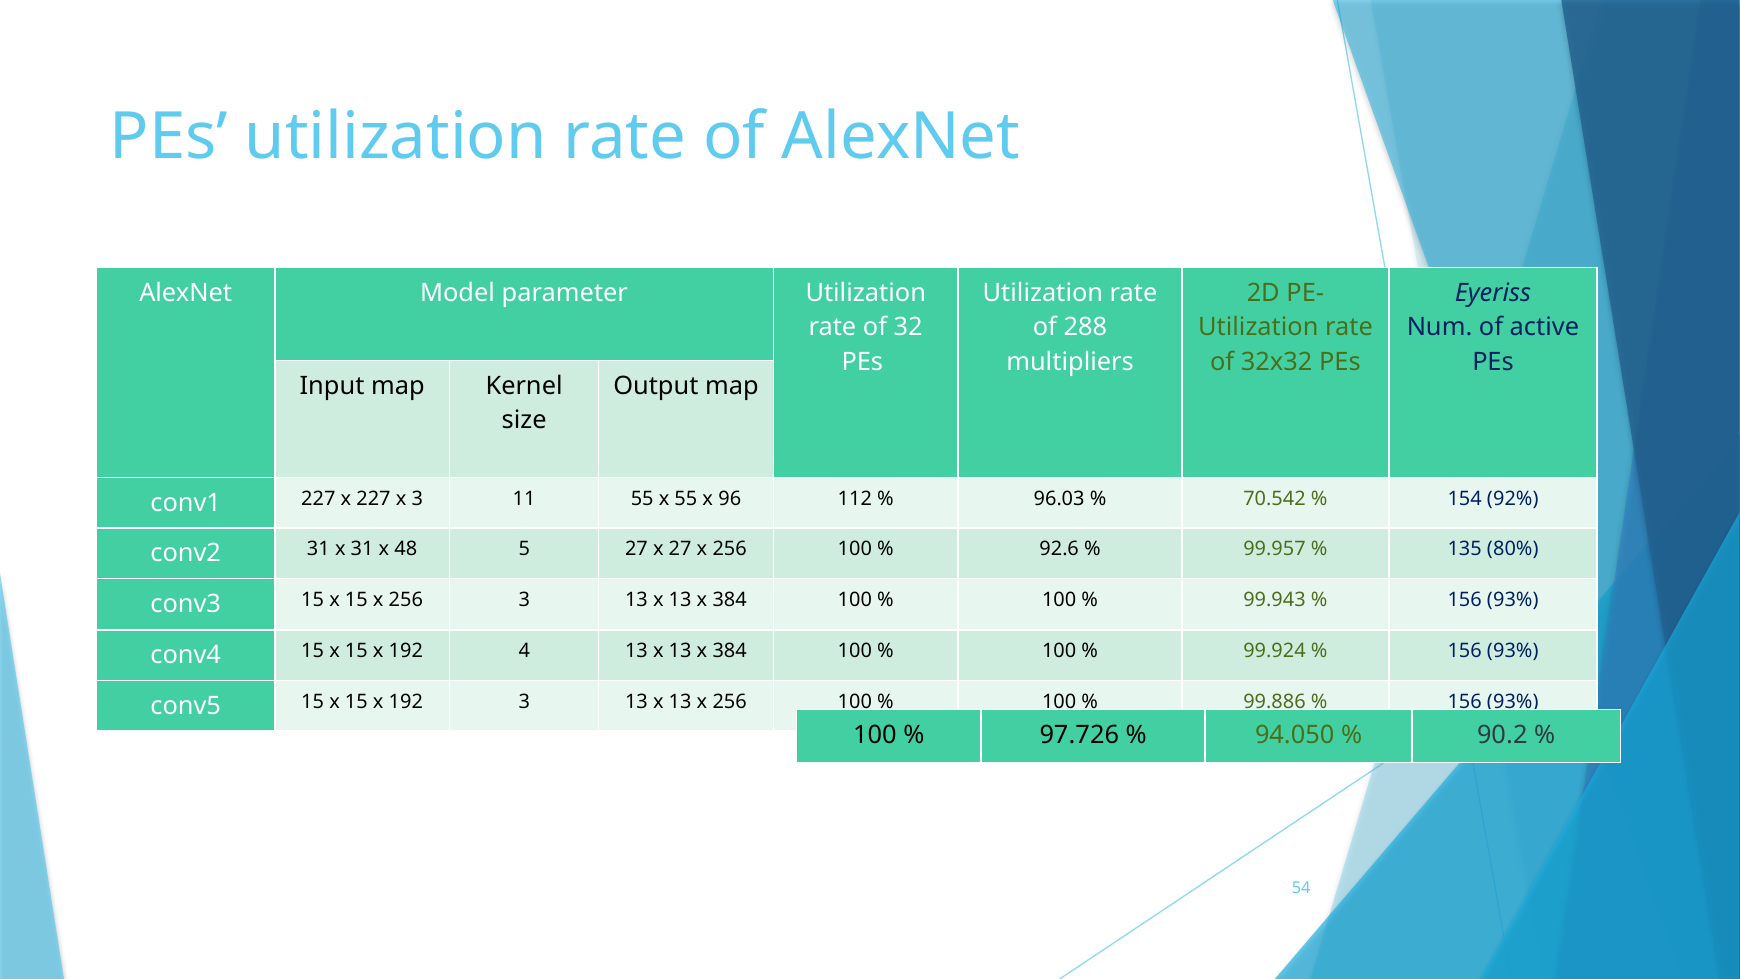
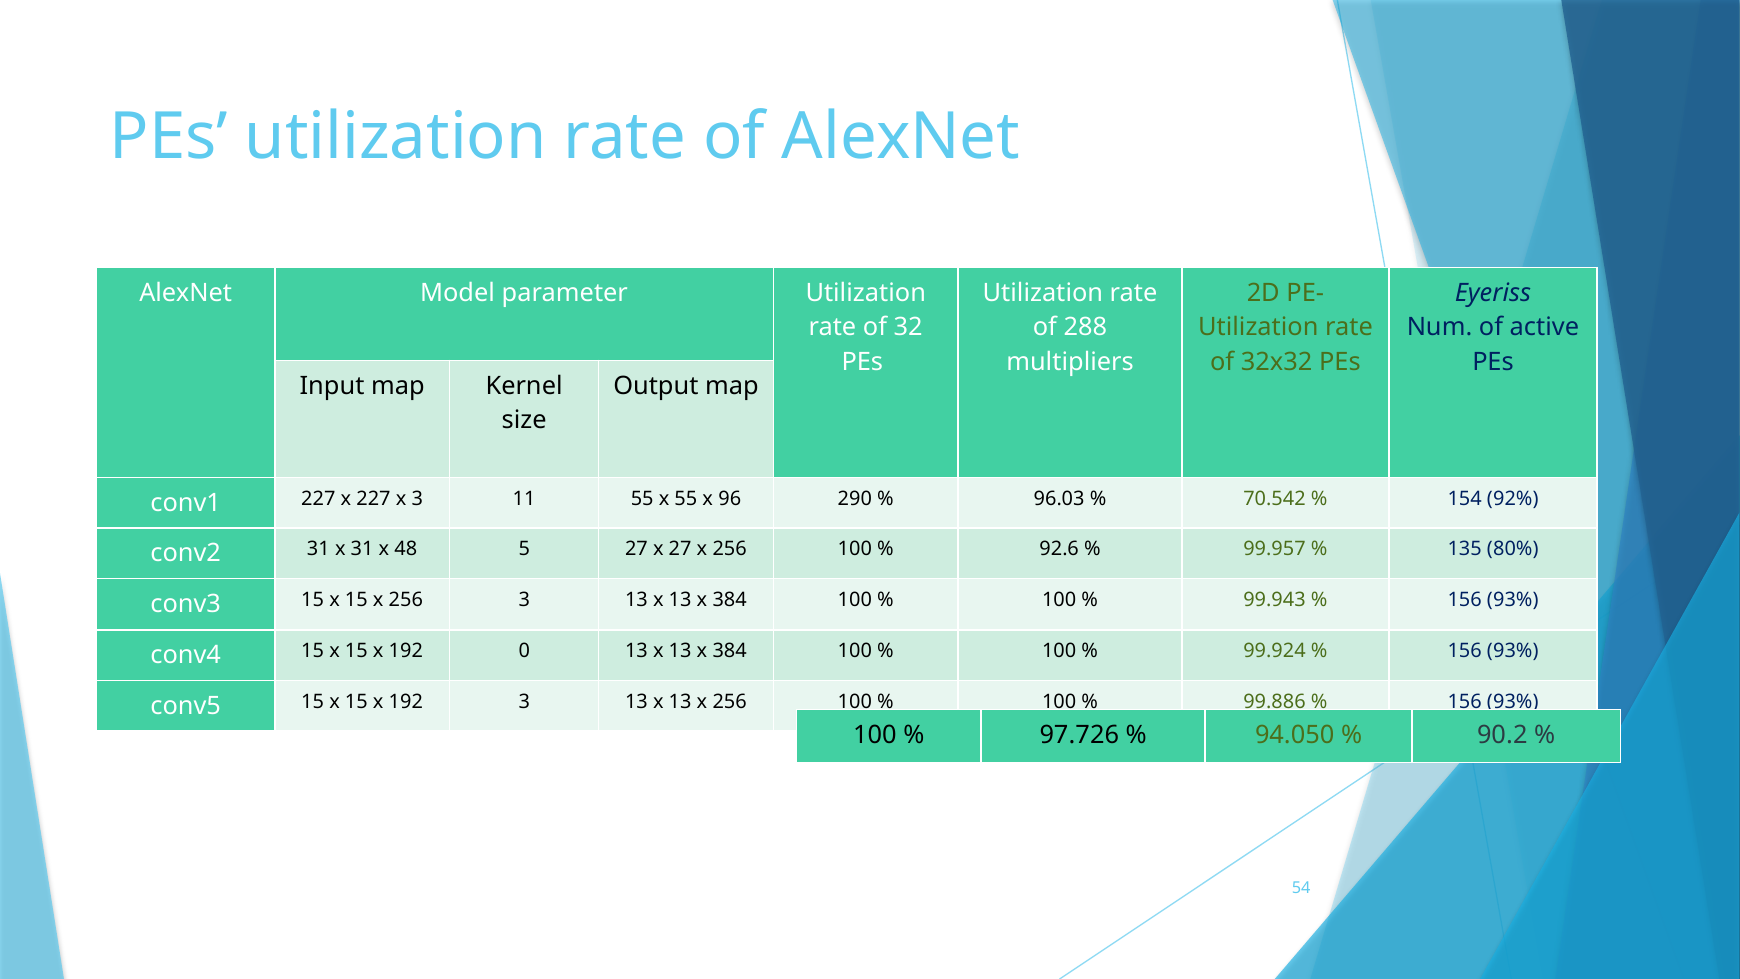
112: 112 -> 290
4: 4 -> 0
